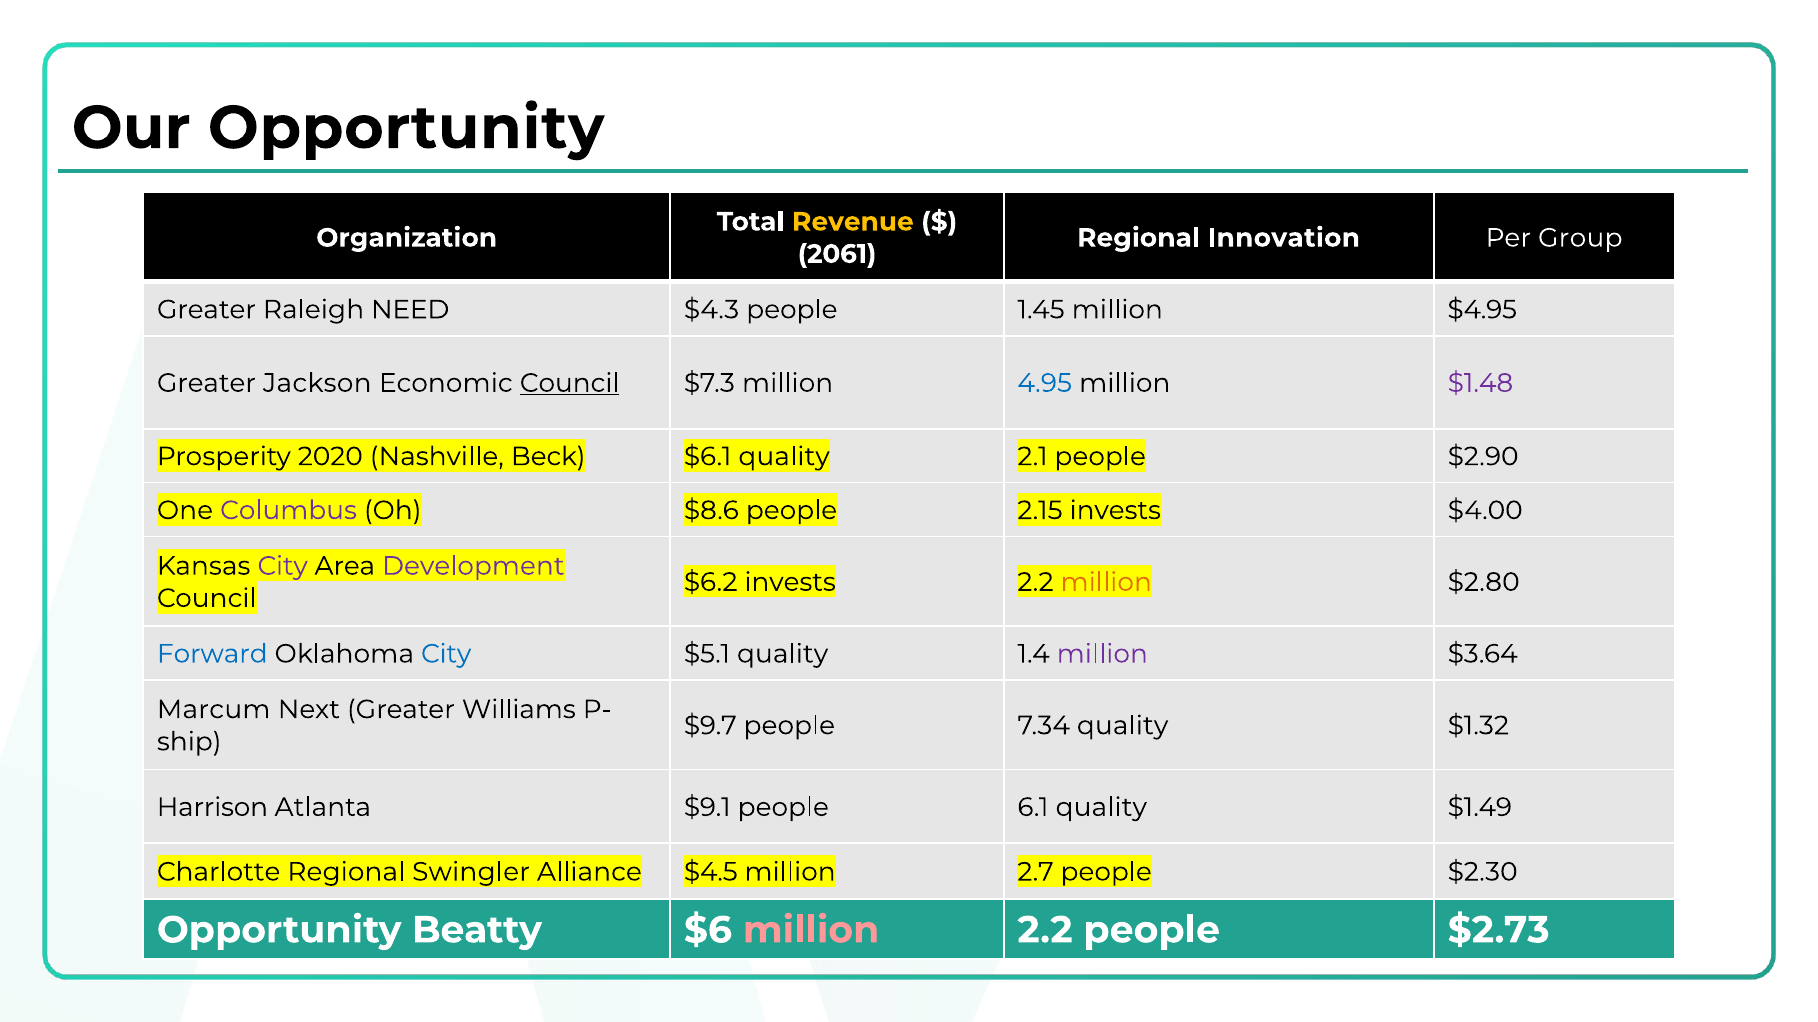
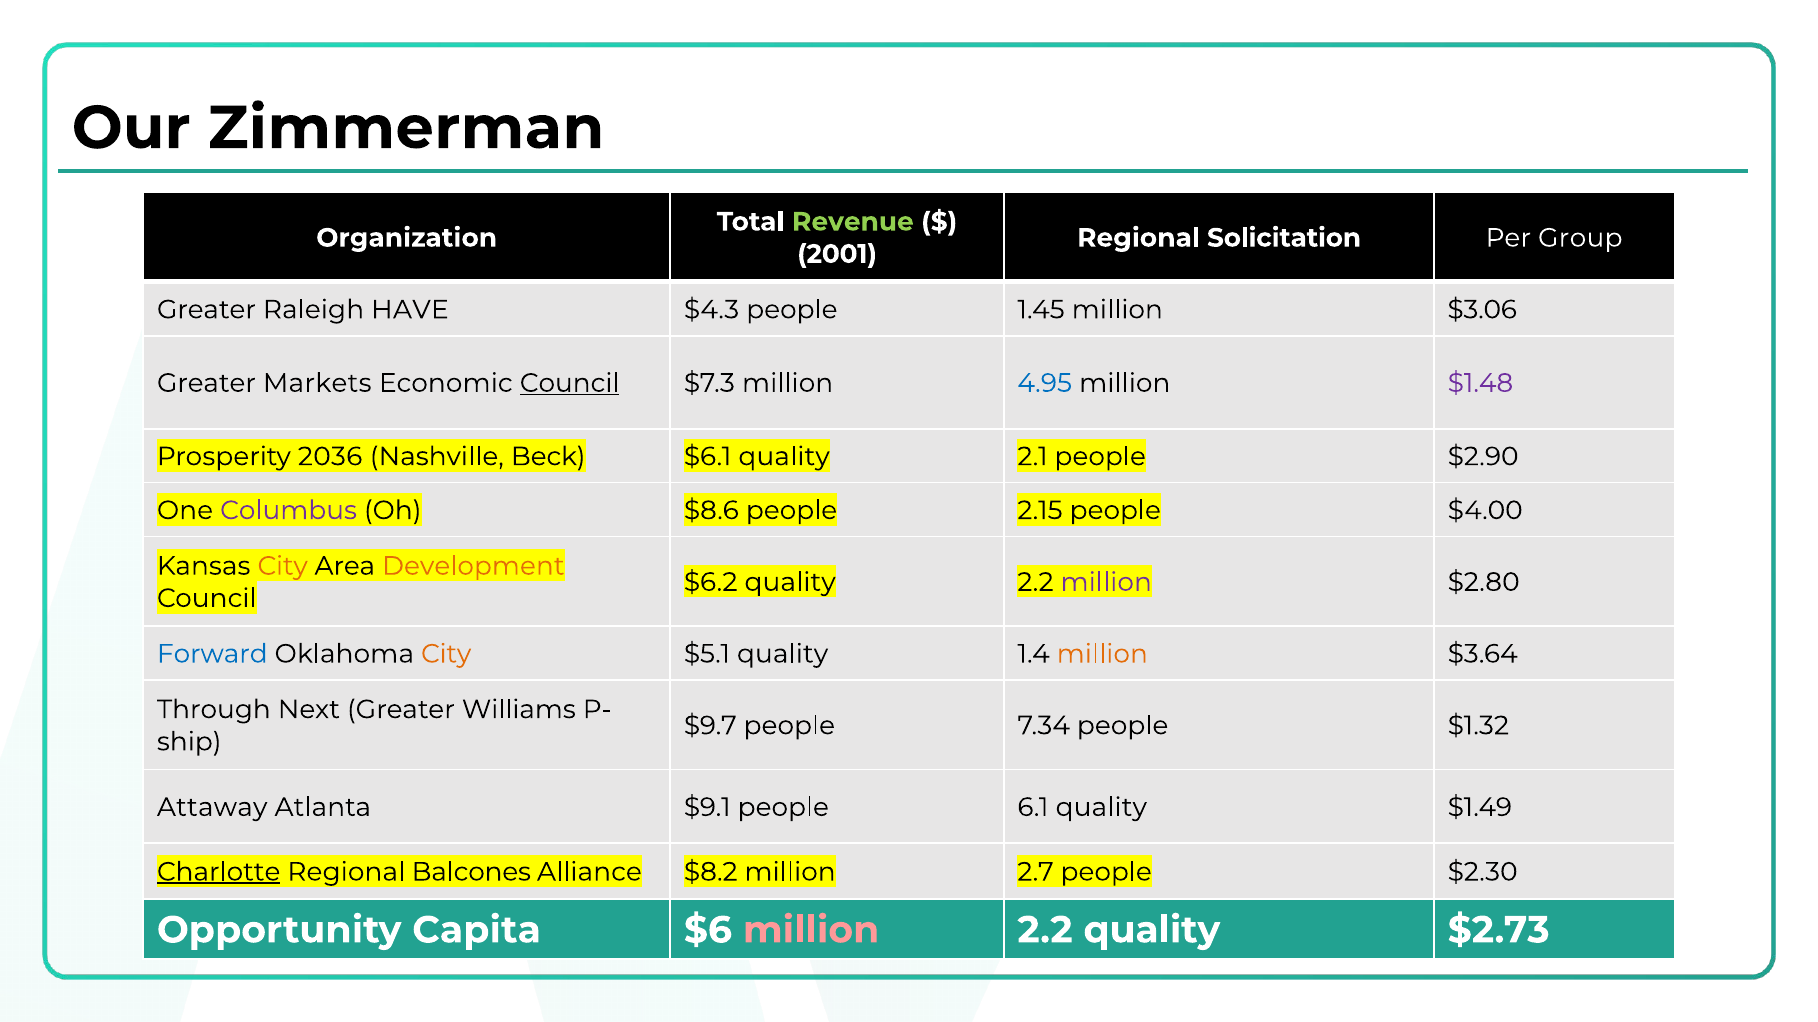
Our Opportunity: Opportunity -> Zimmerman
Revenue colour: yellow -> light green
Innovation: Innovation -> Solicitation
2061: 2061 -> 2001
NEED: NEED -> HAVE
$4.95: $4.95 -> $3.06
Jackson: Jackson -> Markets
2020: 2020 -> 2036
2.15 invests: invests -> people
City at (283, 566) colour: purple -> orange
Development colour: purple -> orange
$6.2 invests: invests -> quality
million at (1106, 582) colour: orange -> purple
City at (446, 654) colour: blue -> orange
million at (1102, 654) colour: purple -> orange
Marcum: Marcum -> Through
7.34 quality: quality -> people
Harrison: Harrison -> Attaway
Charlotte underline: none -> present
Swingler: Swingler -> Balcones
$4.5: $4.5 -> $8.2
Beatty: Beatty -> Capita
2.2 people: people -> quality
